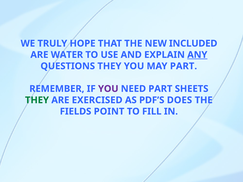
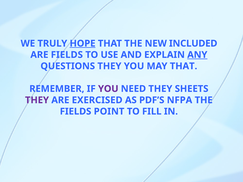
HOPE underline: none -> present
ARE WATER: WATER -> FIELDS
MAY PART: PART -> THAT
NEED PART: PART -> THEY
THEY at (37, 100) colour: green -> purple
DOES: DOES -> NFPA
